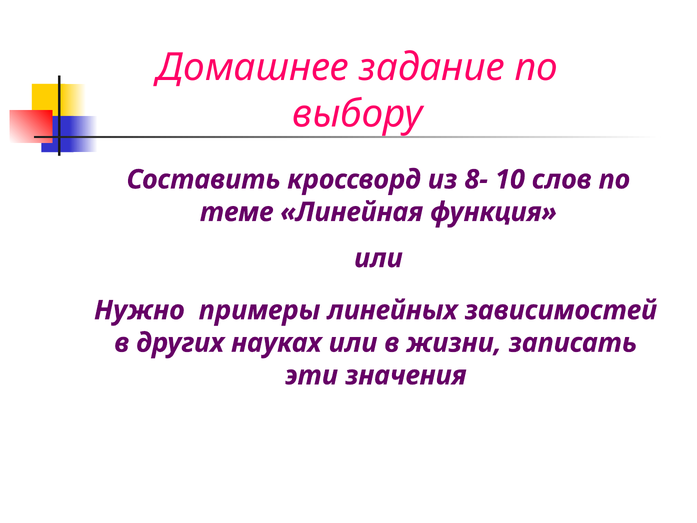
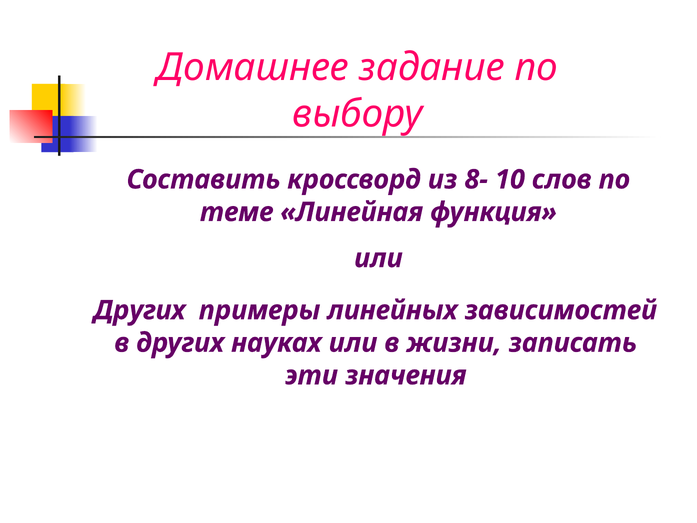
Нужно at (139, 310): Нужно -> Других
